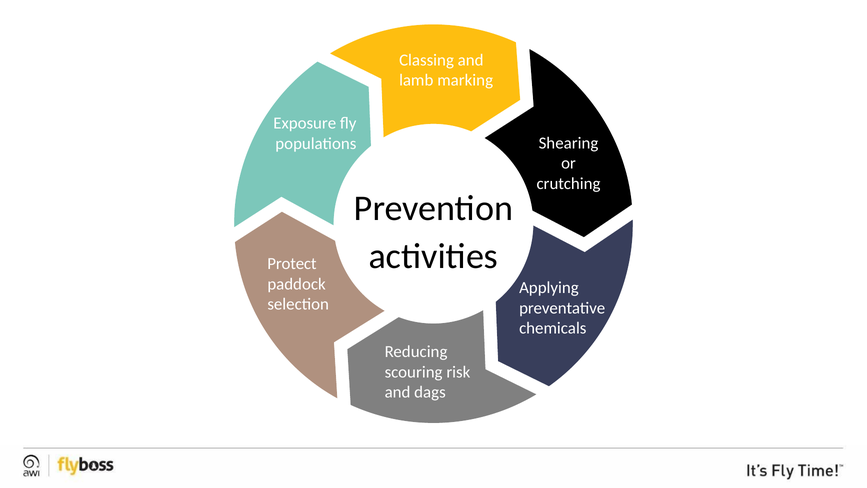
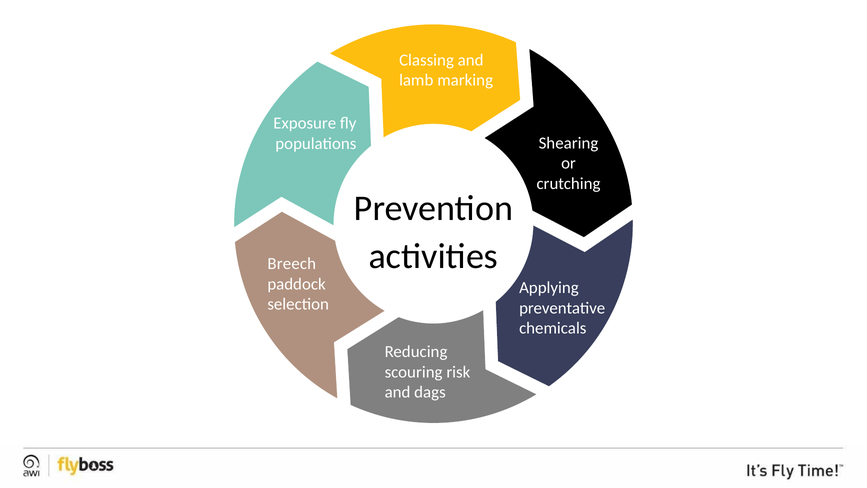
Protect: Protect -> Breech
